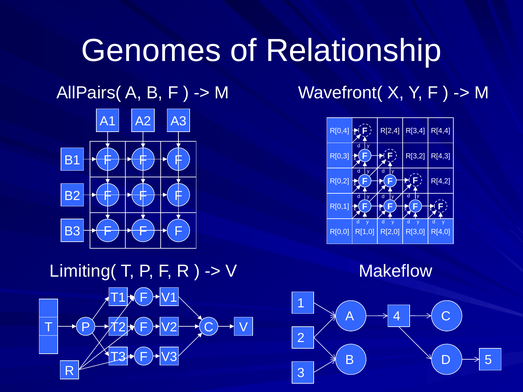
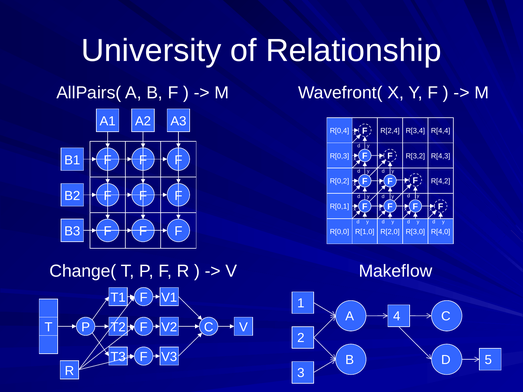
Genomes: Genomes -> University
Limiting(: Limiting( -> Change(
